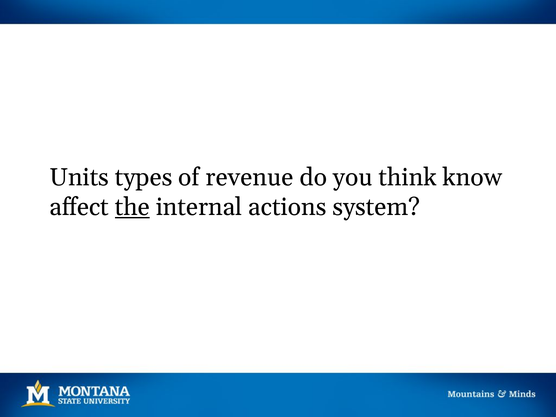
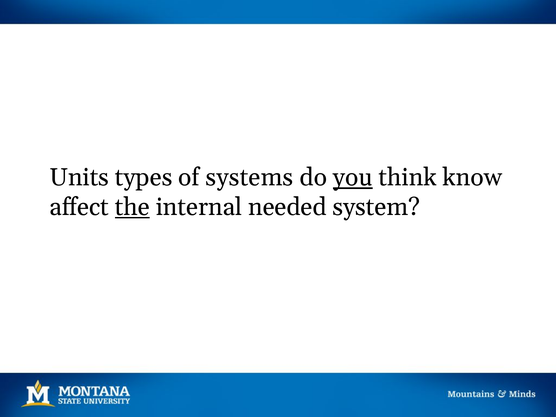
revenue: revenue -> systems
you underline: none -> present
actions: actions -> needed
